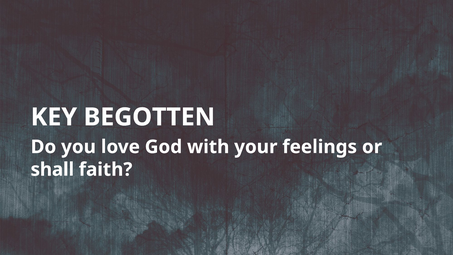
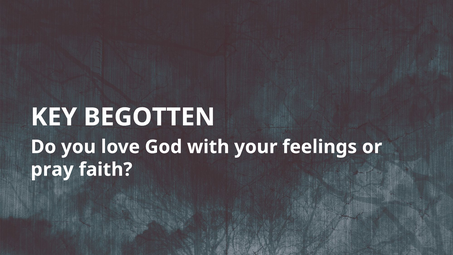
shall: shall -> pray
